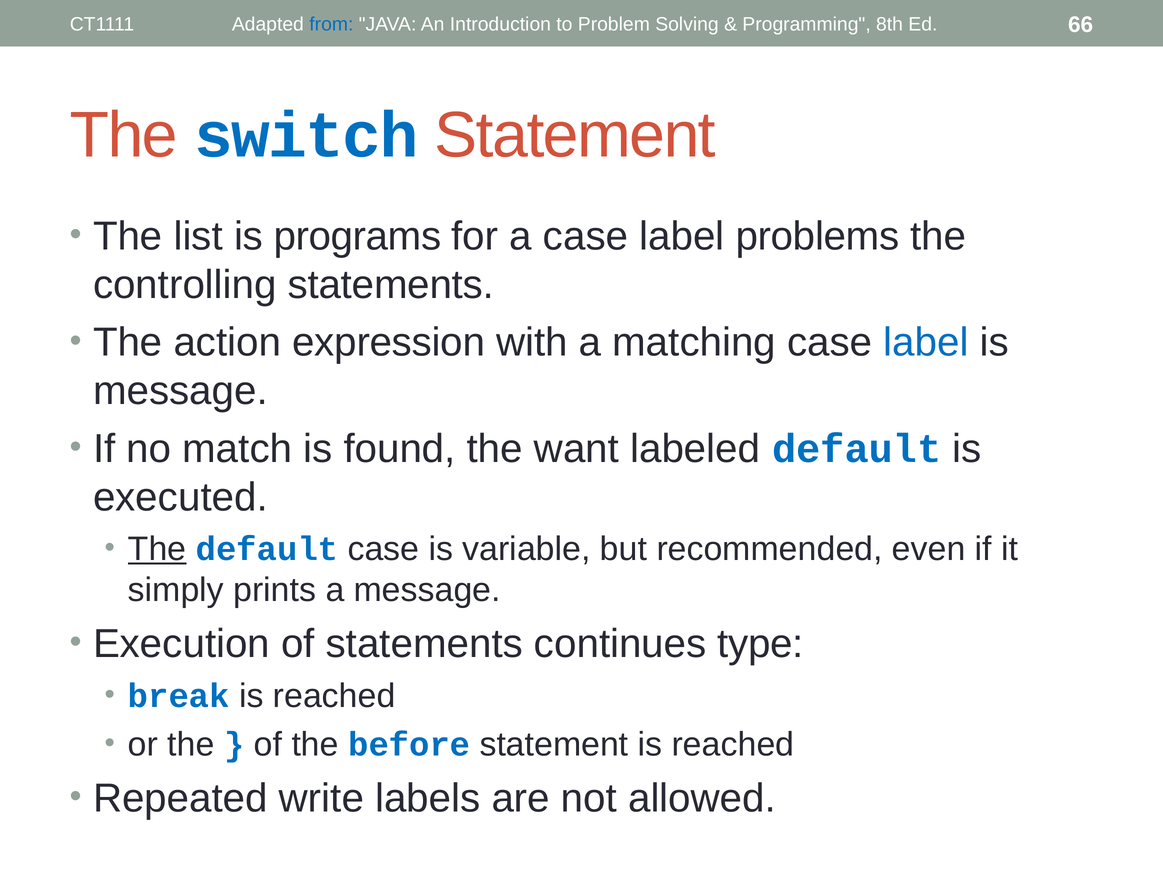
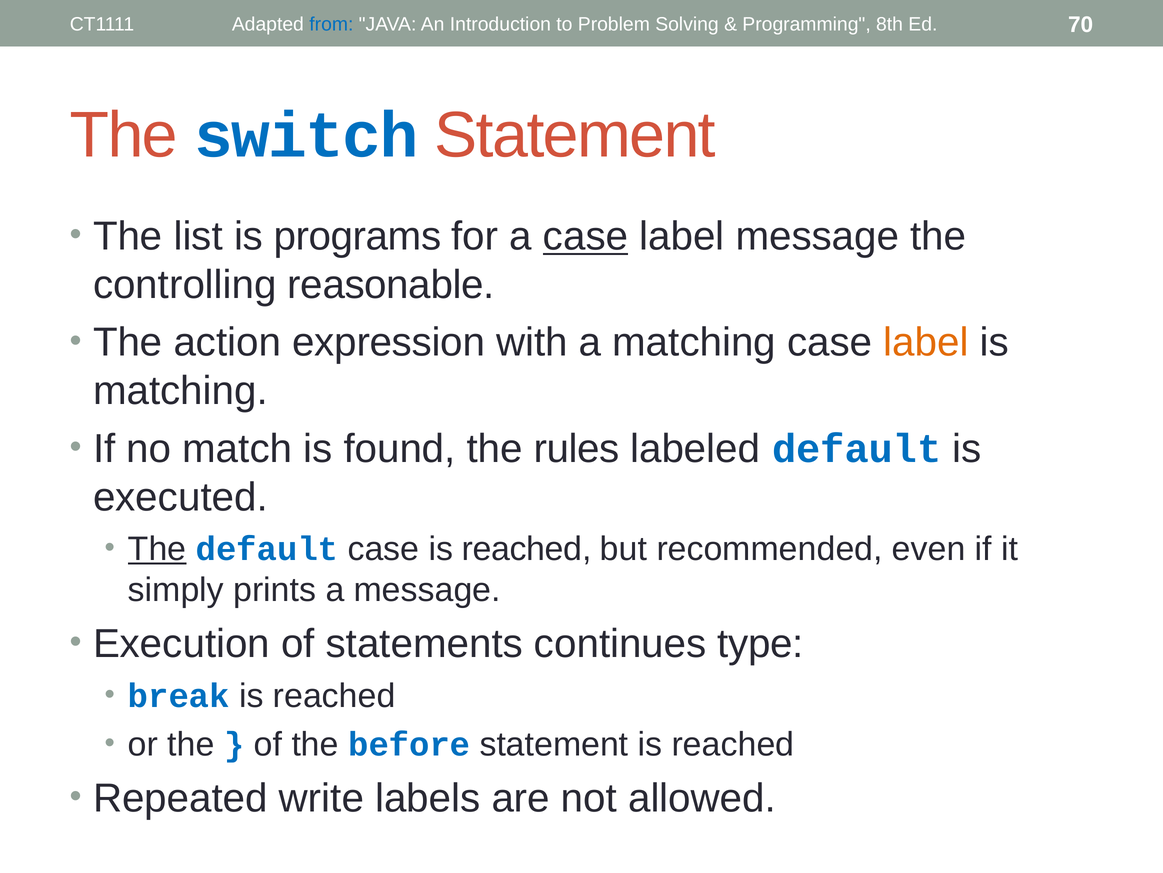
66: 66 -> 70
case at (586, 236) underline: none -> present
label problems: problems -> message
controlling statements: statements -> reasonable
label at (926, 342) colour: blue -> orange
message at (180, 391): message -> matching
want: want -> rules
case is variable: variable -> reached
